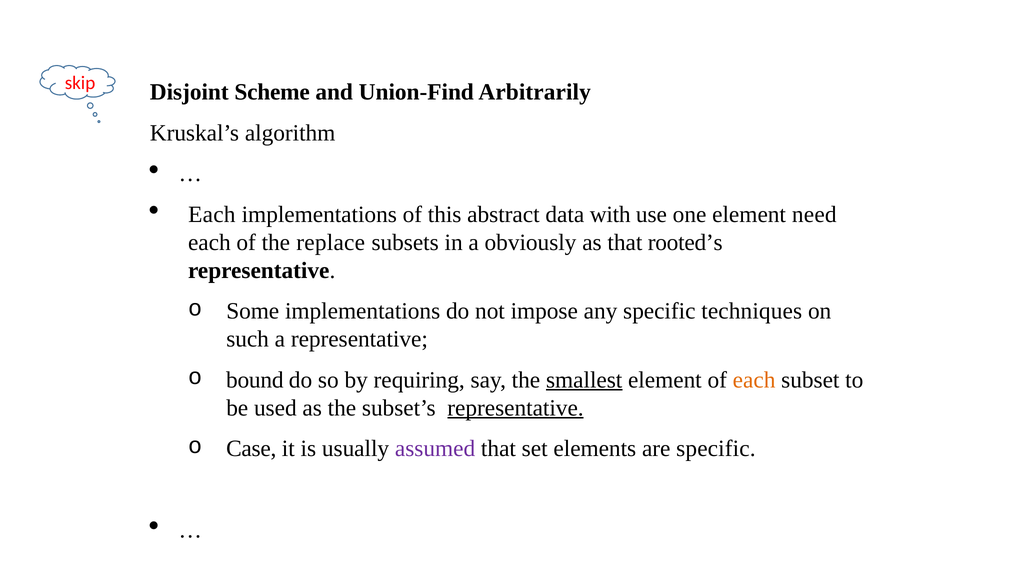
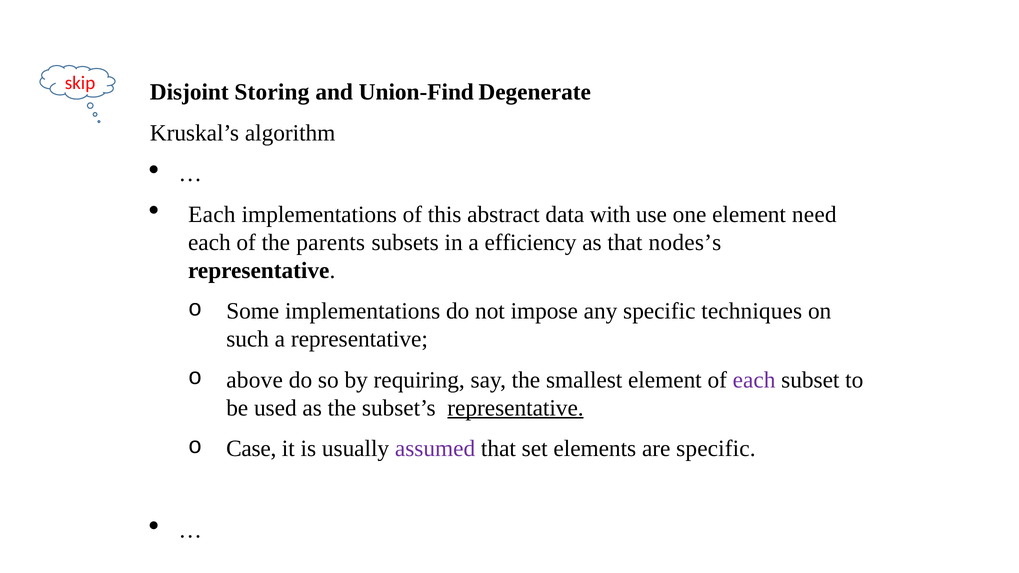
Scheme: Scheme -> Storing
Arbitrarily: Arbitrarily -> Degenerate
replace: replace -> parents
obviously: obviously -> efficiency
rooted’s: rooted’s -> nodes’s
bound: bound -> above
smallest underline: present -> none
each at (754, 380) colour: orange -> purple
